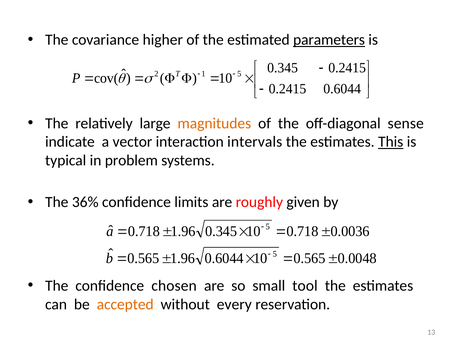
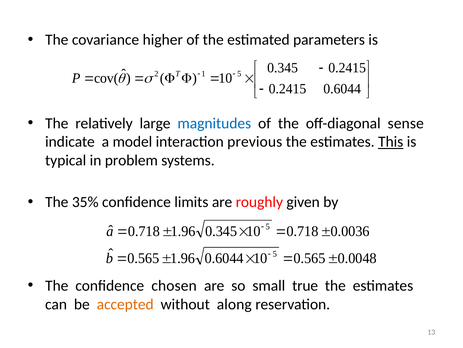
parameters underline: present -> none
magnitudes colour: orange -> blue
vector: vector -> model
intervals: intervals -> previous
36%: 36% -> 35%
tool: tool -> true
every: every -> along
